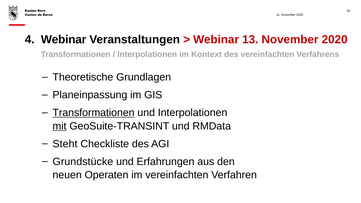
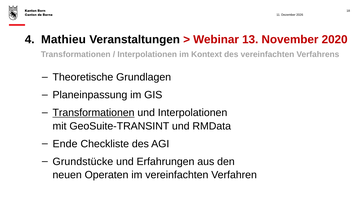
4 Webinar: Webinar -> Mathieu
mit underline: present -> none
Steht: Steht -> Ende
